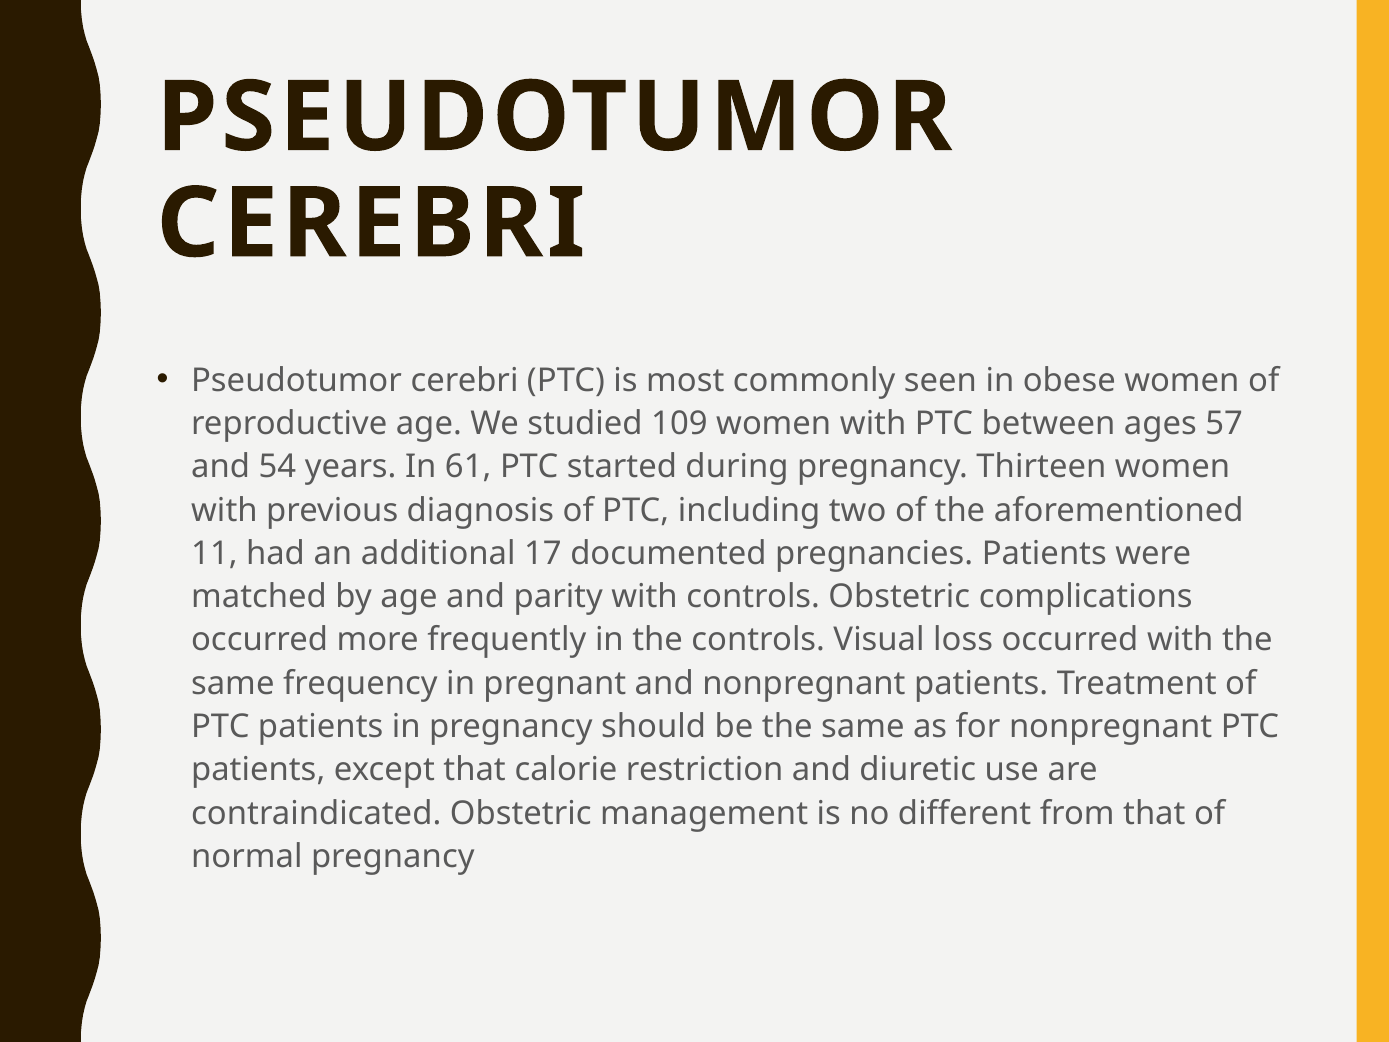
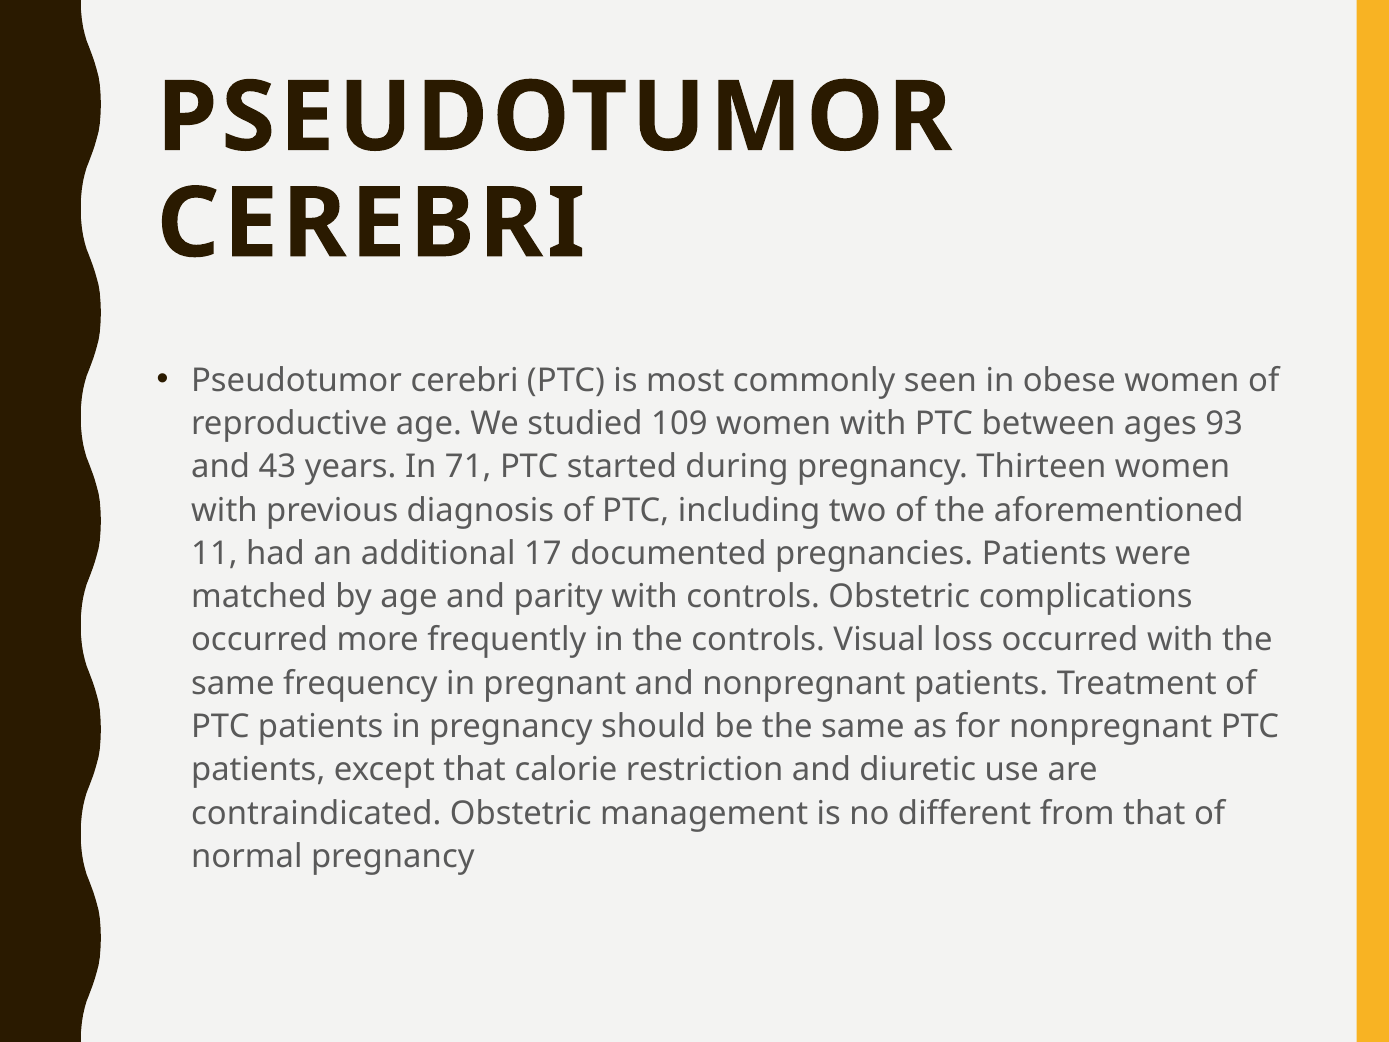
57: 57 -> 93
54: 54 -> 43
61: 61 -> 71
